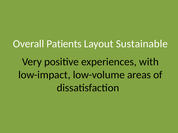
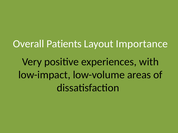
Sustainable: Sustainable -> Importance
